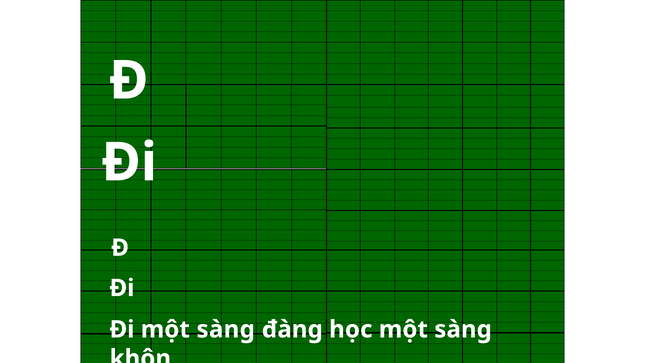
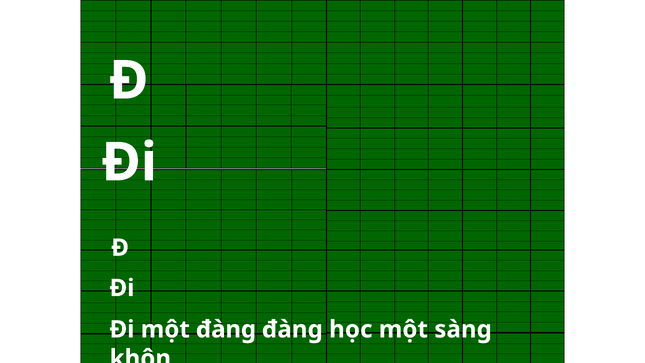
Đi một sàng: sàng -> đàng
